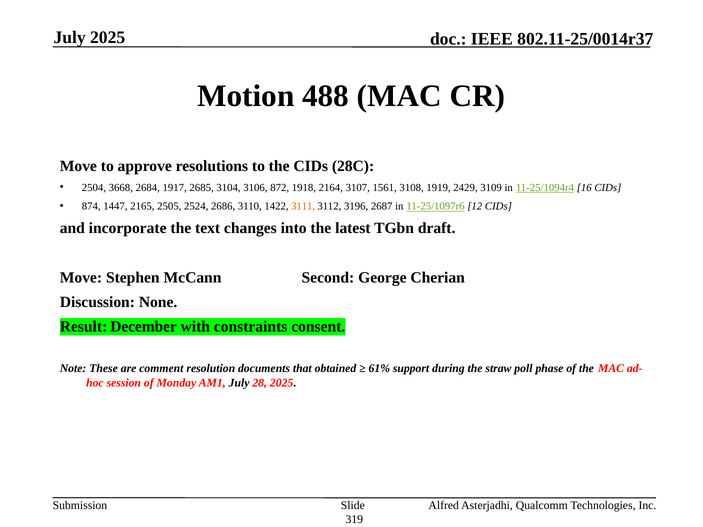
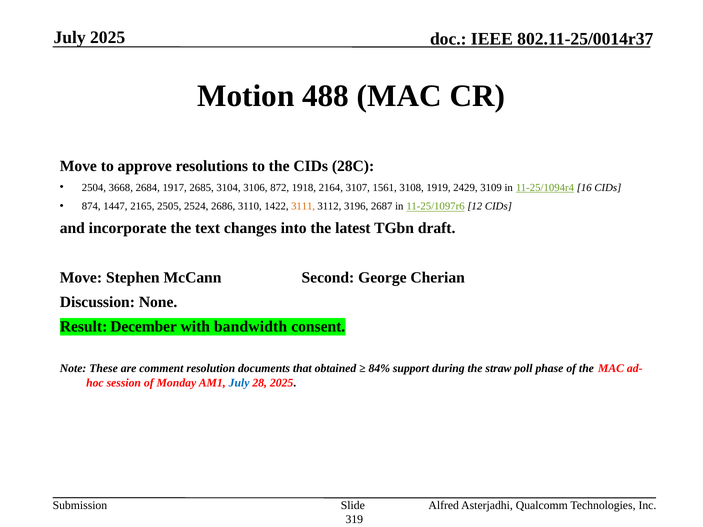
constraints: constraints -> bandwidth
61%: 61% -> 84%
July at (239, 383) colour: black -> blue
